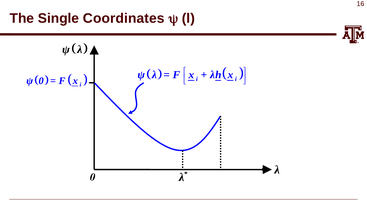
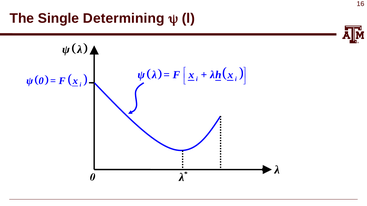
Coordinates: Coordinates -> Determining
